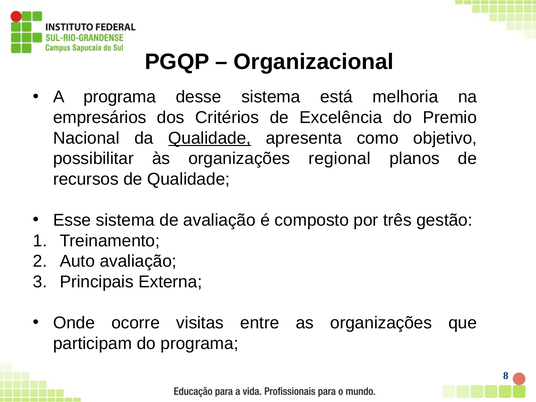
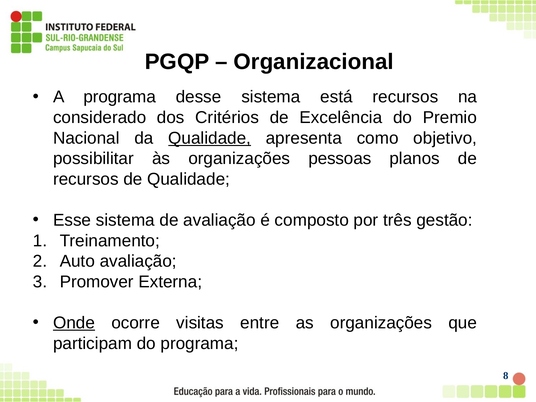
está melhoria: melhoria -> recursos
empresários: empresários -> considerado
regional: regional -> pessoas
Principais: Principais -> Promover
Onde underline: none -> present
